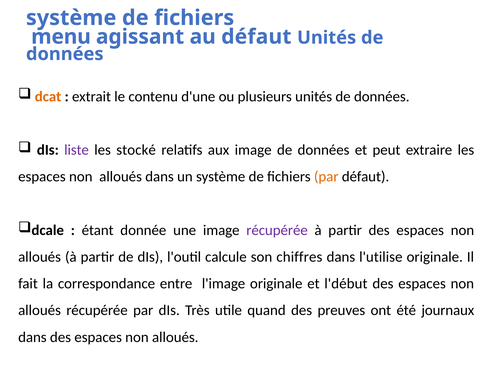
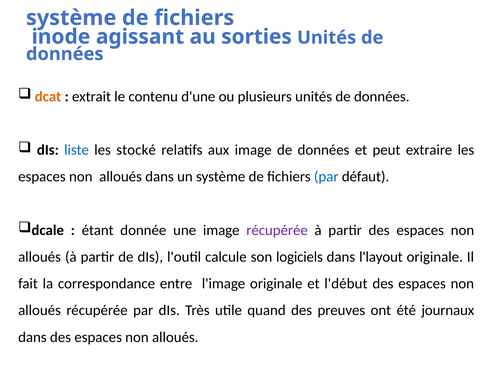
menu: menu -> inode
au défaut: défaut -> sorties
liste colour: purple -> blue
par at (326, 177) colour: orange -> blue
chiffres: chiffres -> logiciels
l'utilise: l'utilise -> l'layout
